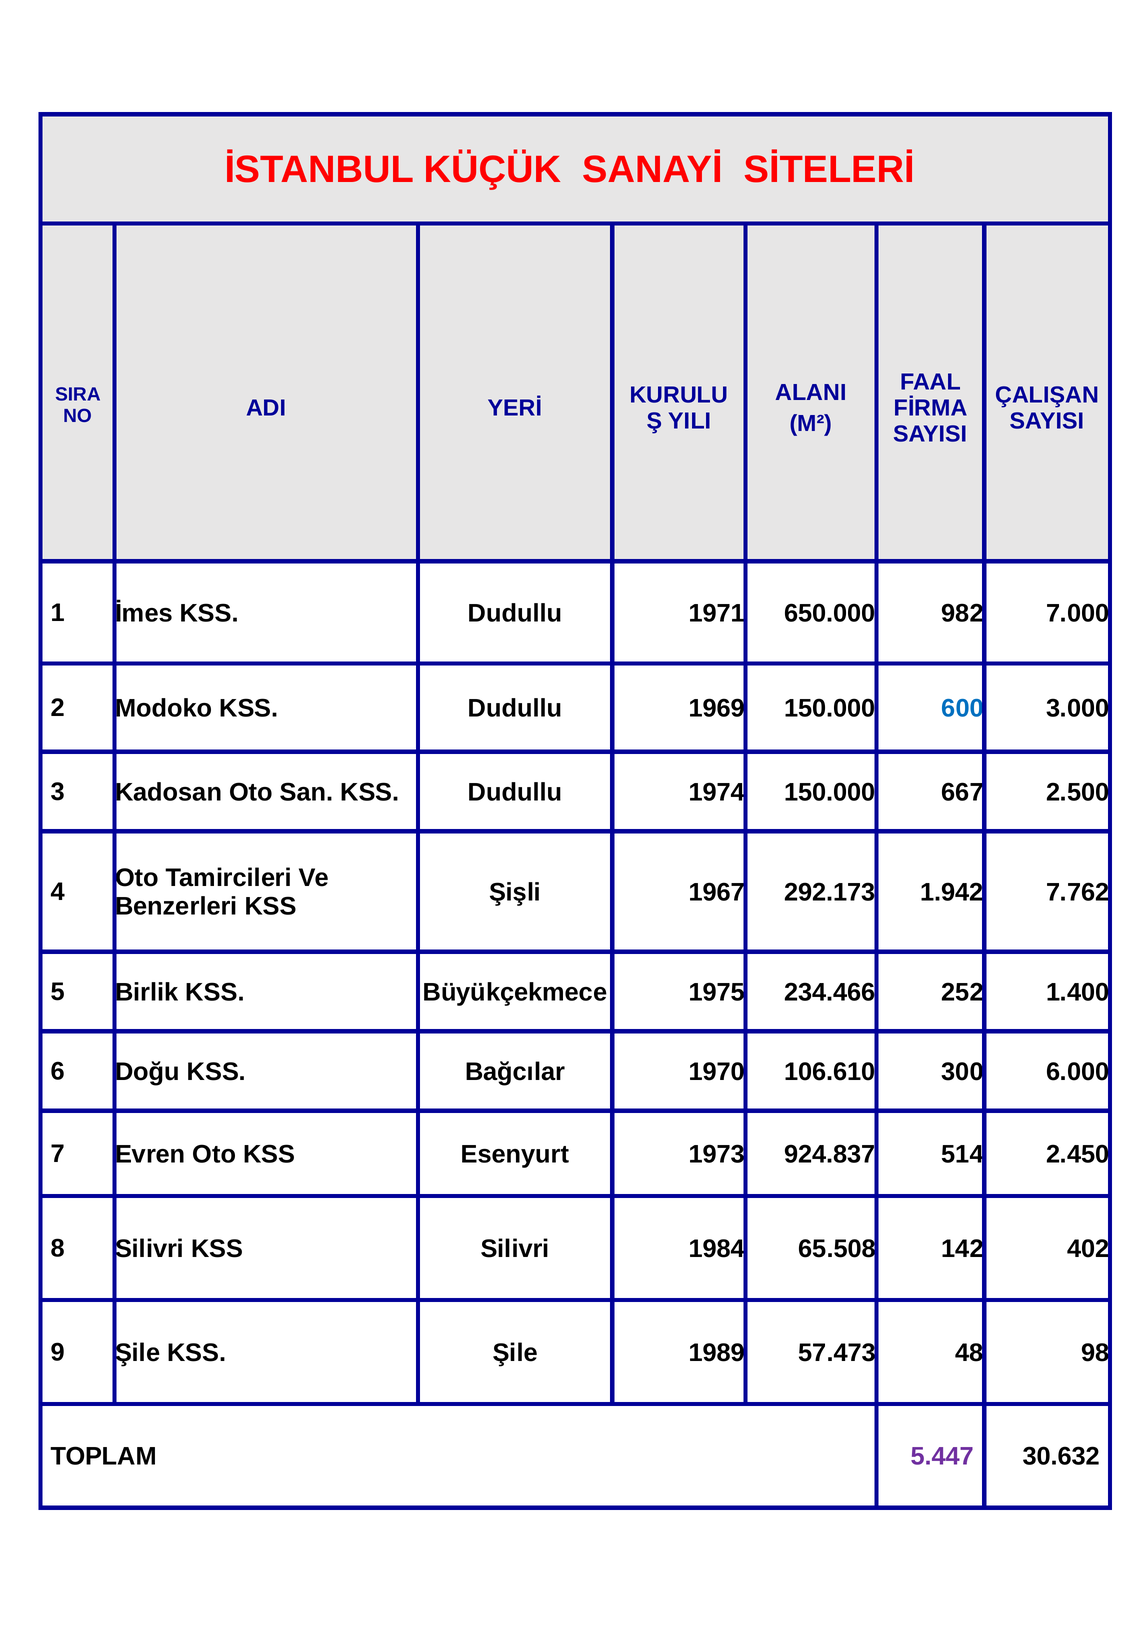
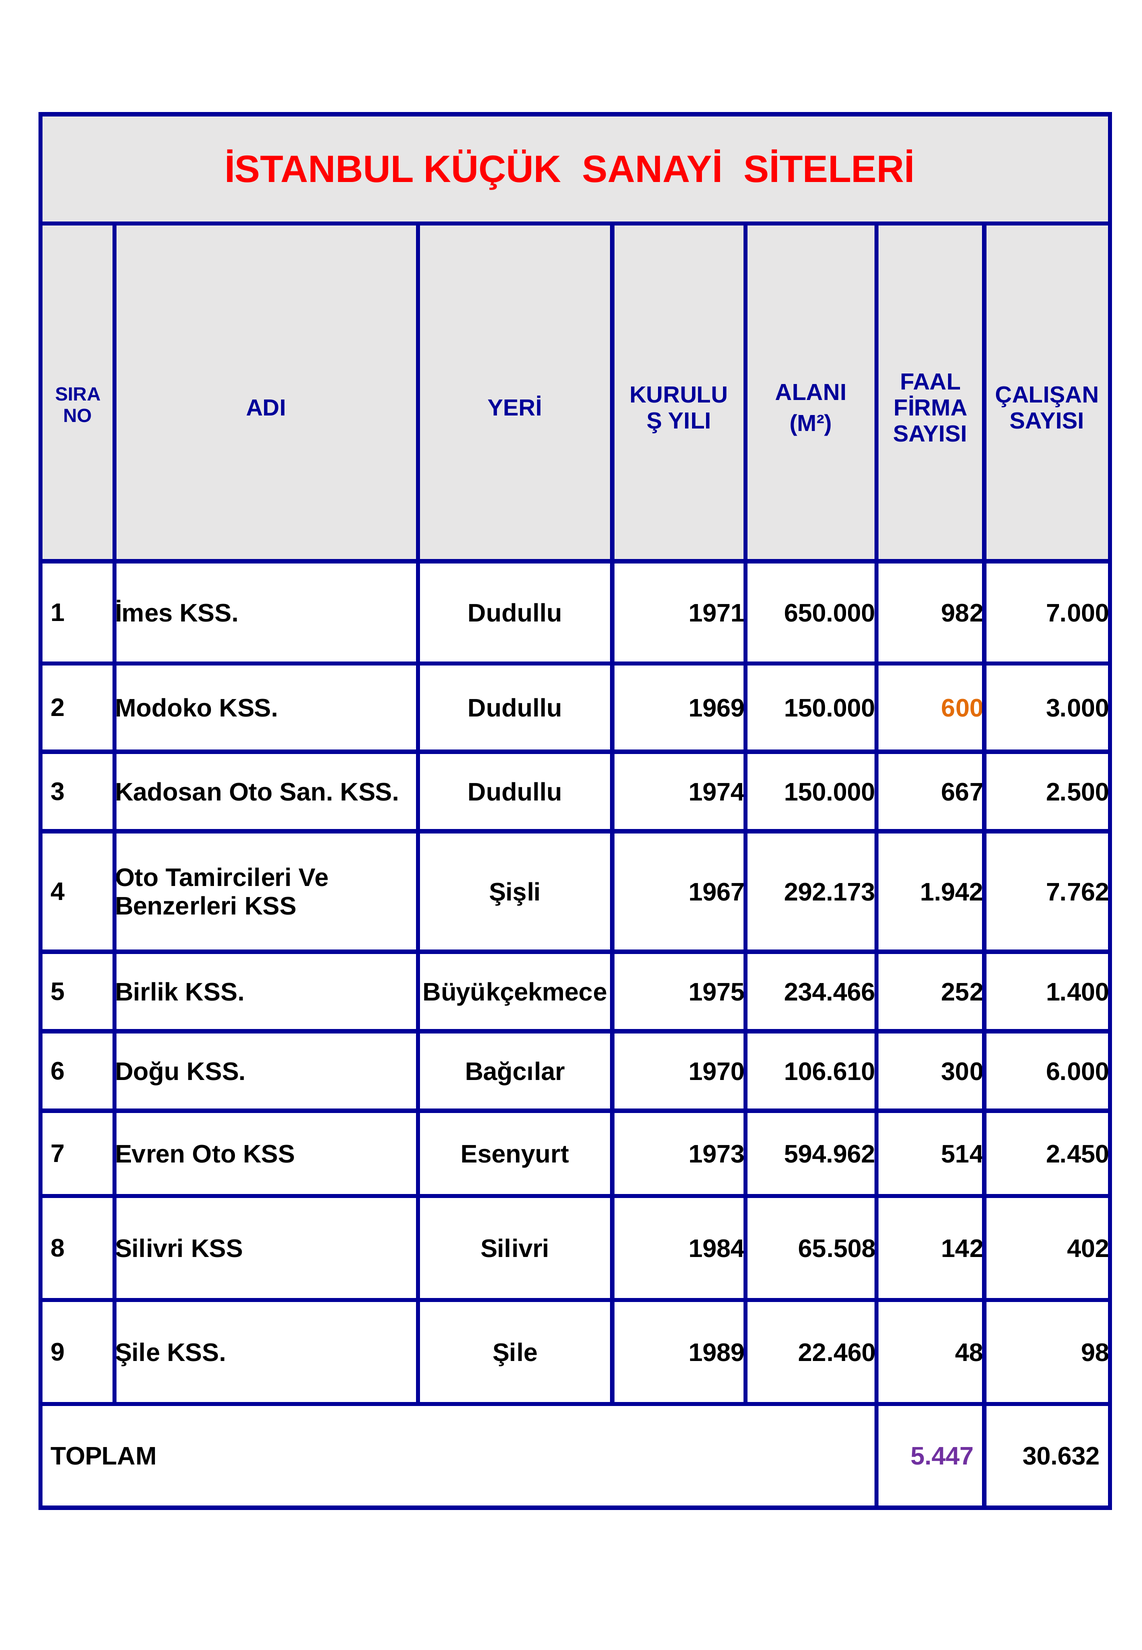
600 colour: blue -> orange
924.837: 924.837 -> 594.962
57.473: 57.473 -> 22.460
